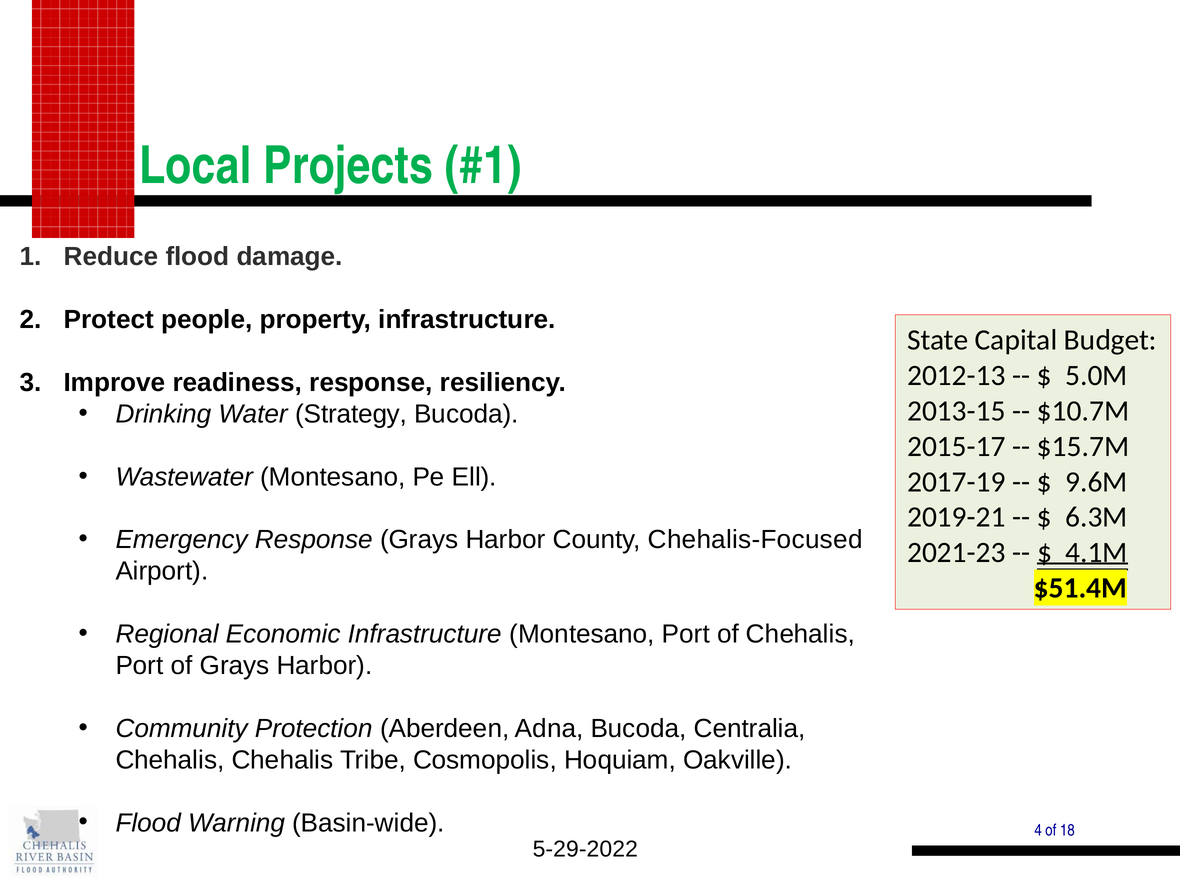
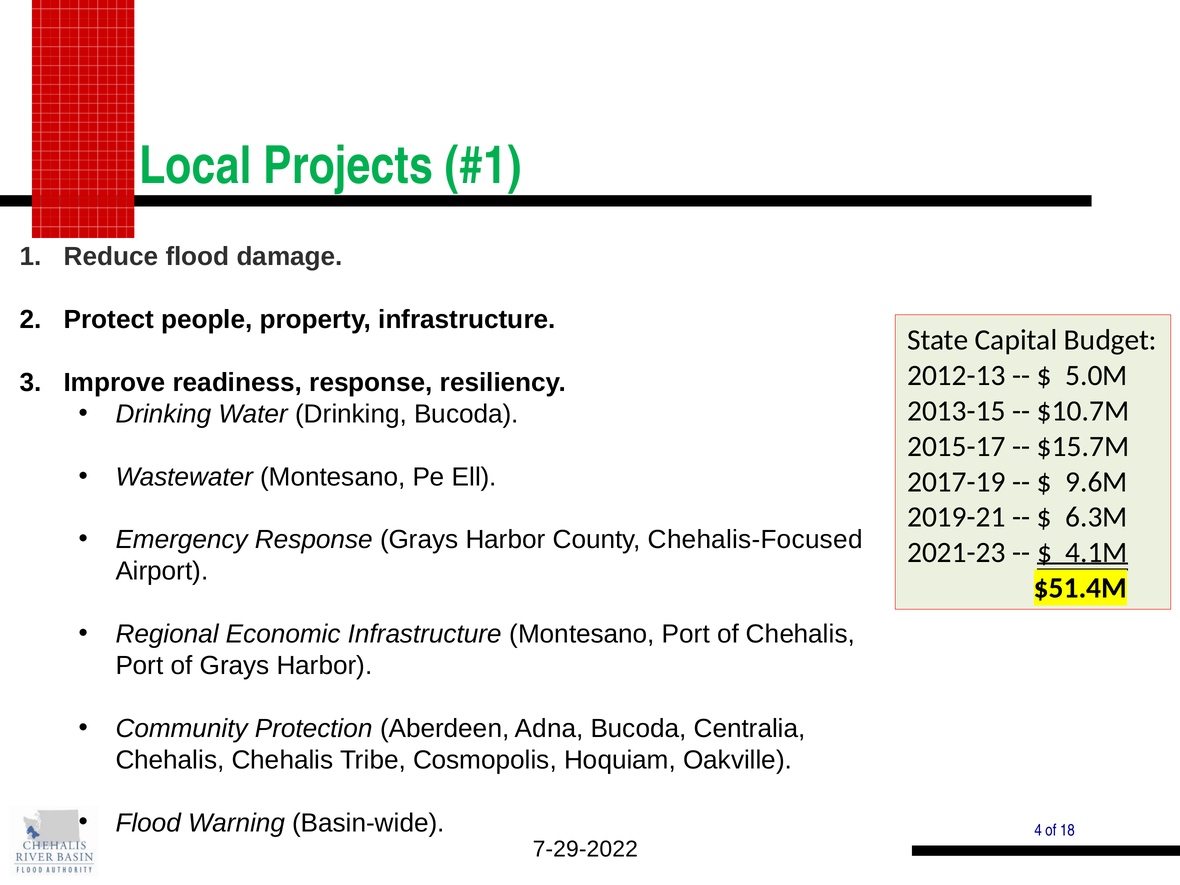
Water Strategy: Strategy -> Drinking
5-29-2022: 5-29-2022 -> 7-29-2022
